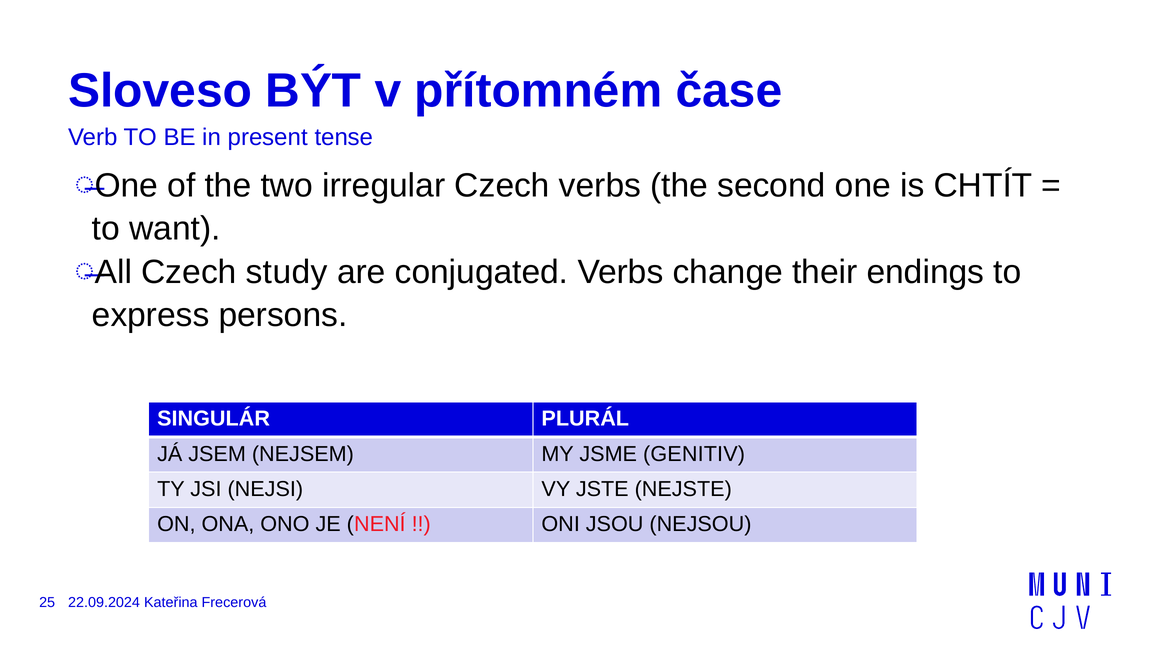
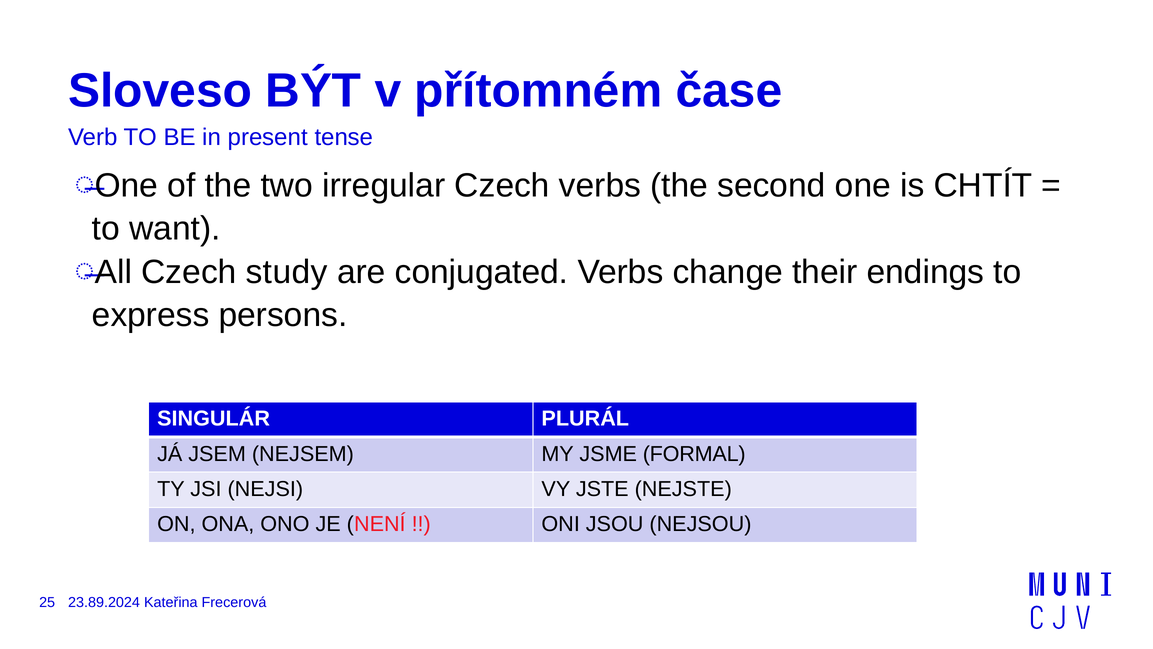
GENITIV: GENITIV -> FORMAL
22.09.2024: 22.09.2024 -> 23.89.2024
